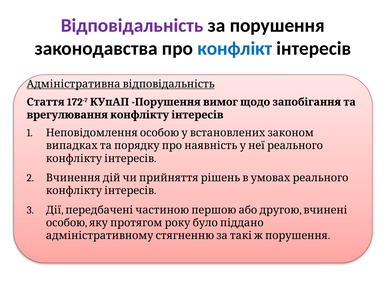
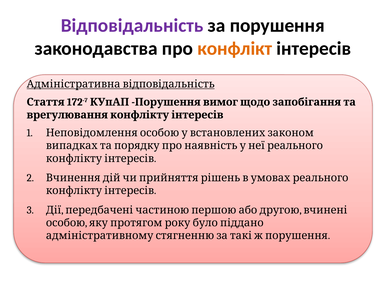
конфлікт colour: blue -> orange
